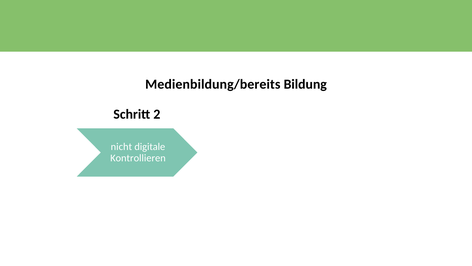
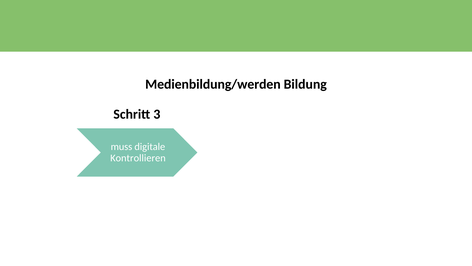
Medienbildung/bereits: Medienbildung/bereits -> Medienbildung/werden
2: 2 -> 3
nicht: nicht -> muss
